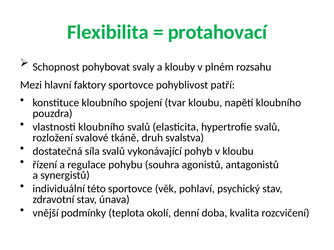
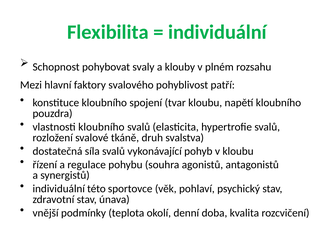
protahovací at (217, 32): protahovací -> individuální
faktory sportovce: sportovce -> svalového
